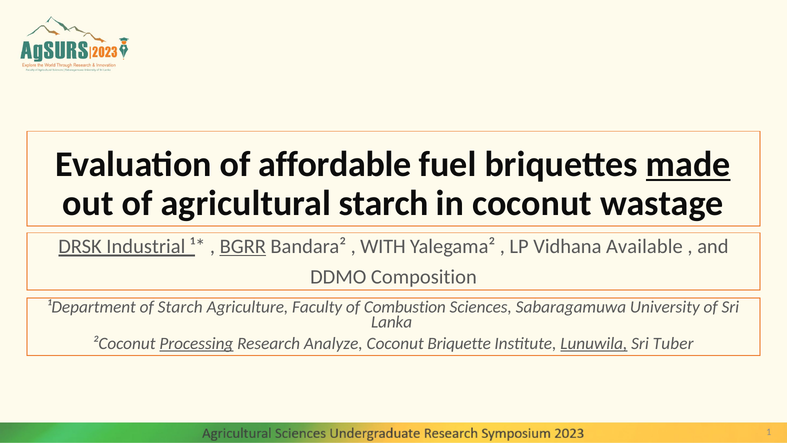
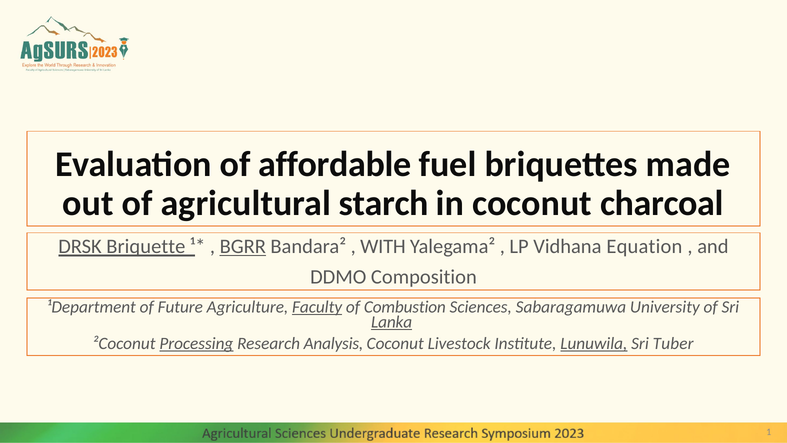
made underline: present -> none
wastage: wastage -> charcoal
Industrial: Industrial -> Briquette
Available: Available -> Equation
of Starch: Starch -> Future
Faculty underline: none -> present
Lanka underline: none -> present
Analyze: Analyze -> Analysis
Briquette: Briquette -> Livestock
